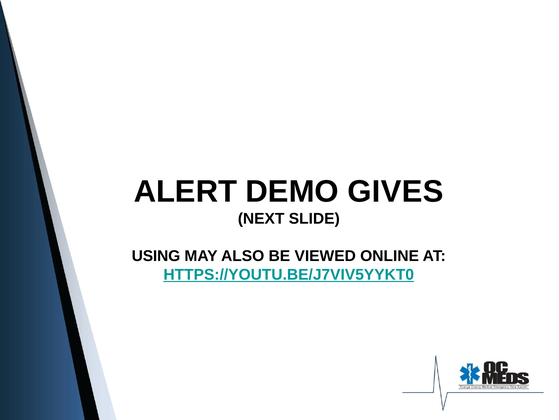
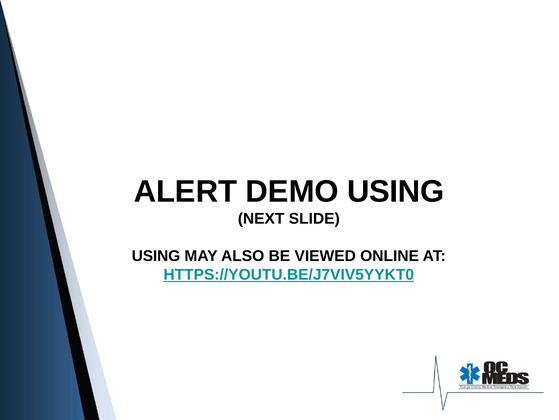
DEMO GIVES: GIVES -> USING
